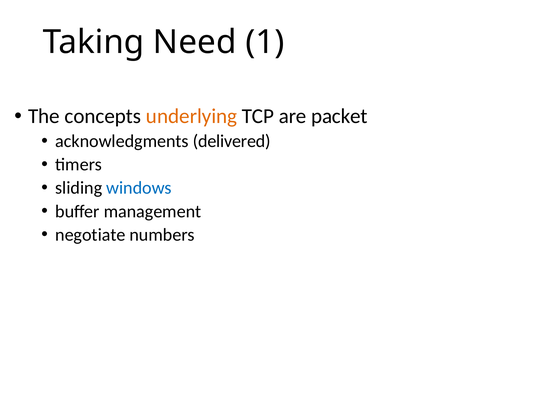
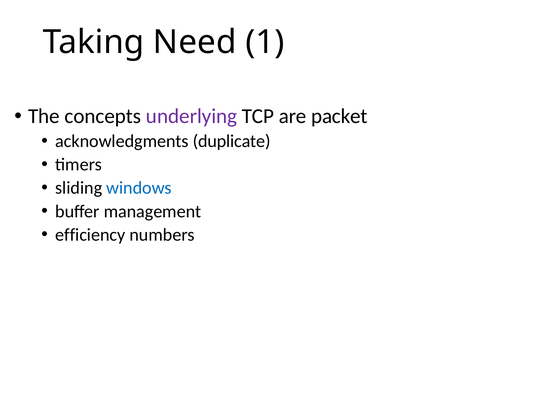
underlying colour: orange -> purple
delivered: delivered -> duplicate
negotiate: negotiate -> efficiency
